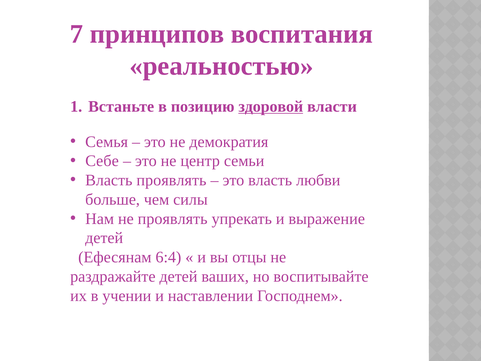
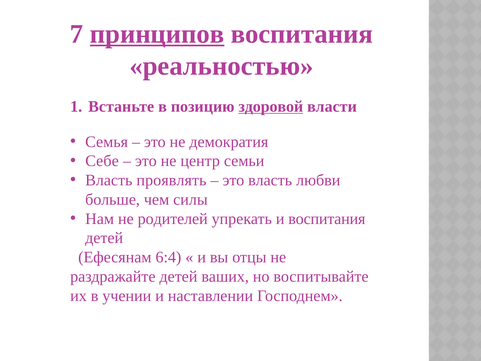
принципов underline: none -> present
не проявлять: проявлять -> родителей
и выражение: выражение -> воспитания
